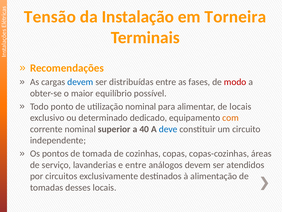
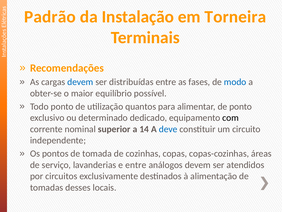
Tensão: Tensão -> Padrão
modo colour: red -> blue
utilização nominal: nominal -> quantos
de locais: locais -> ponto
com colour: orange -> black
40: 40 -> 14
